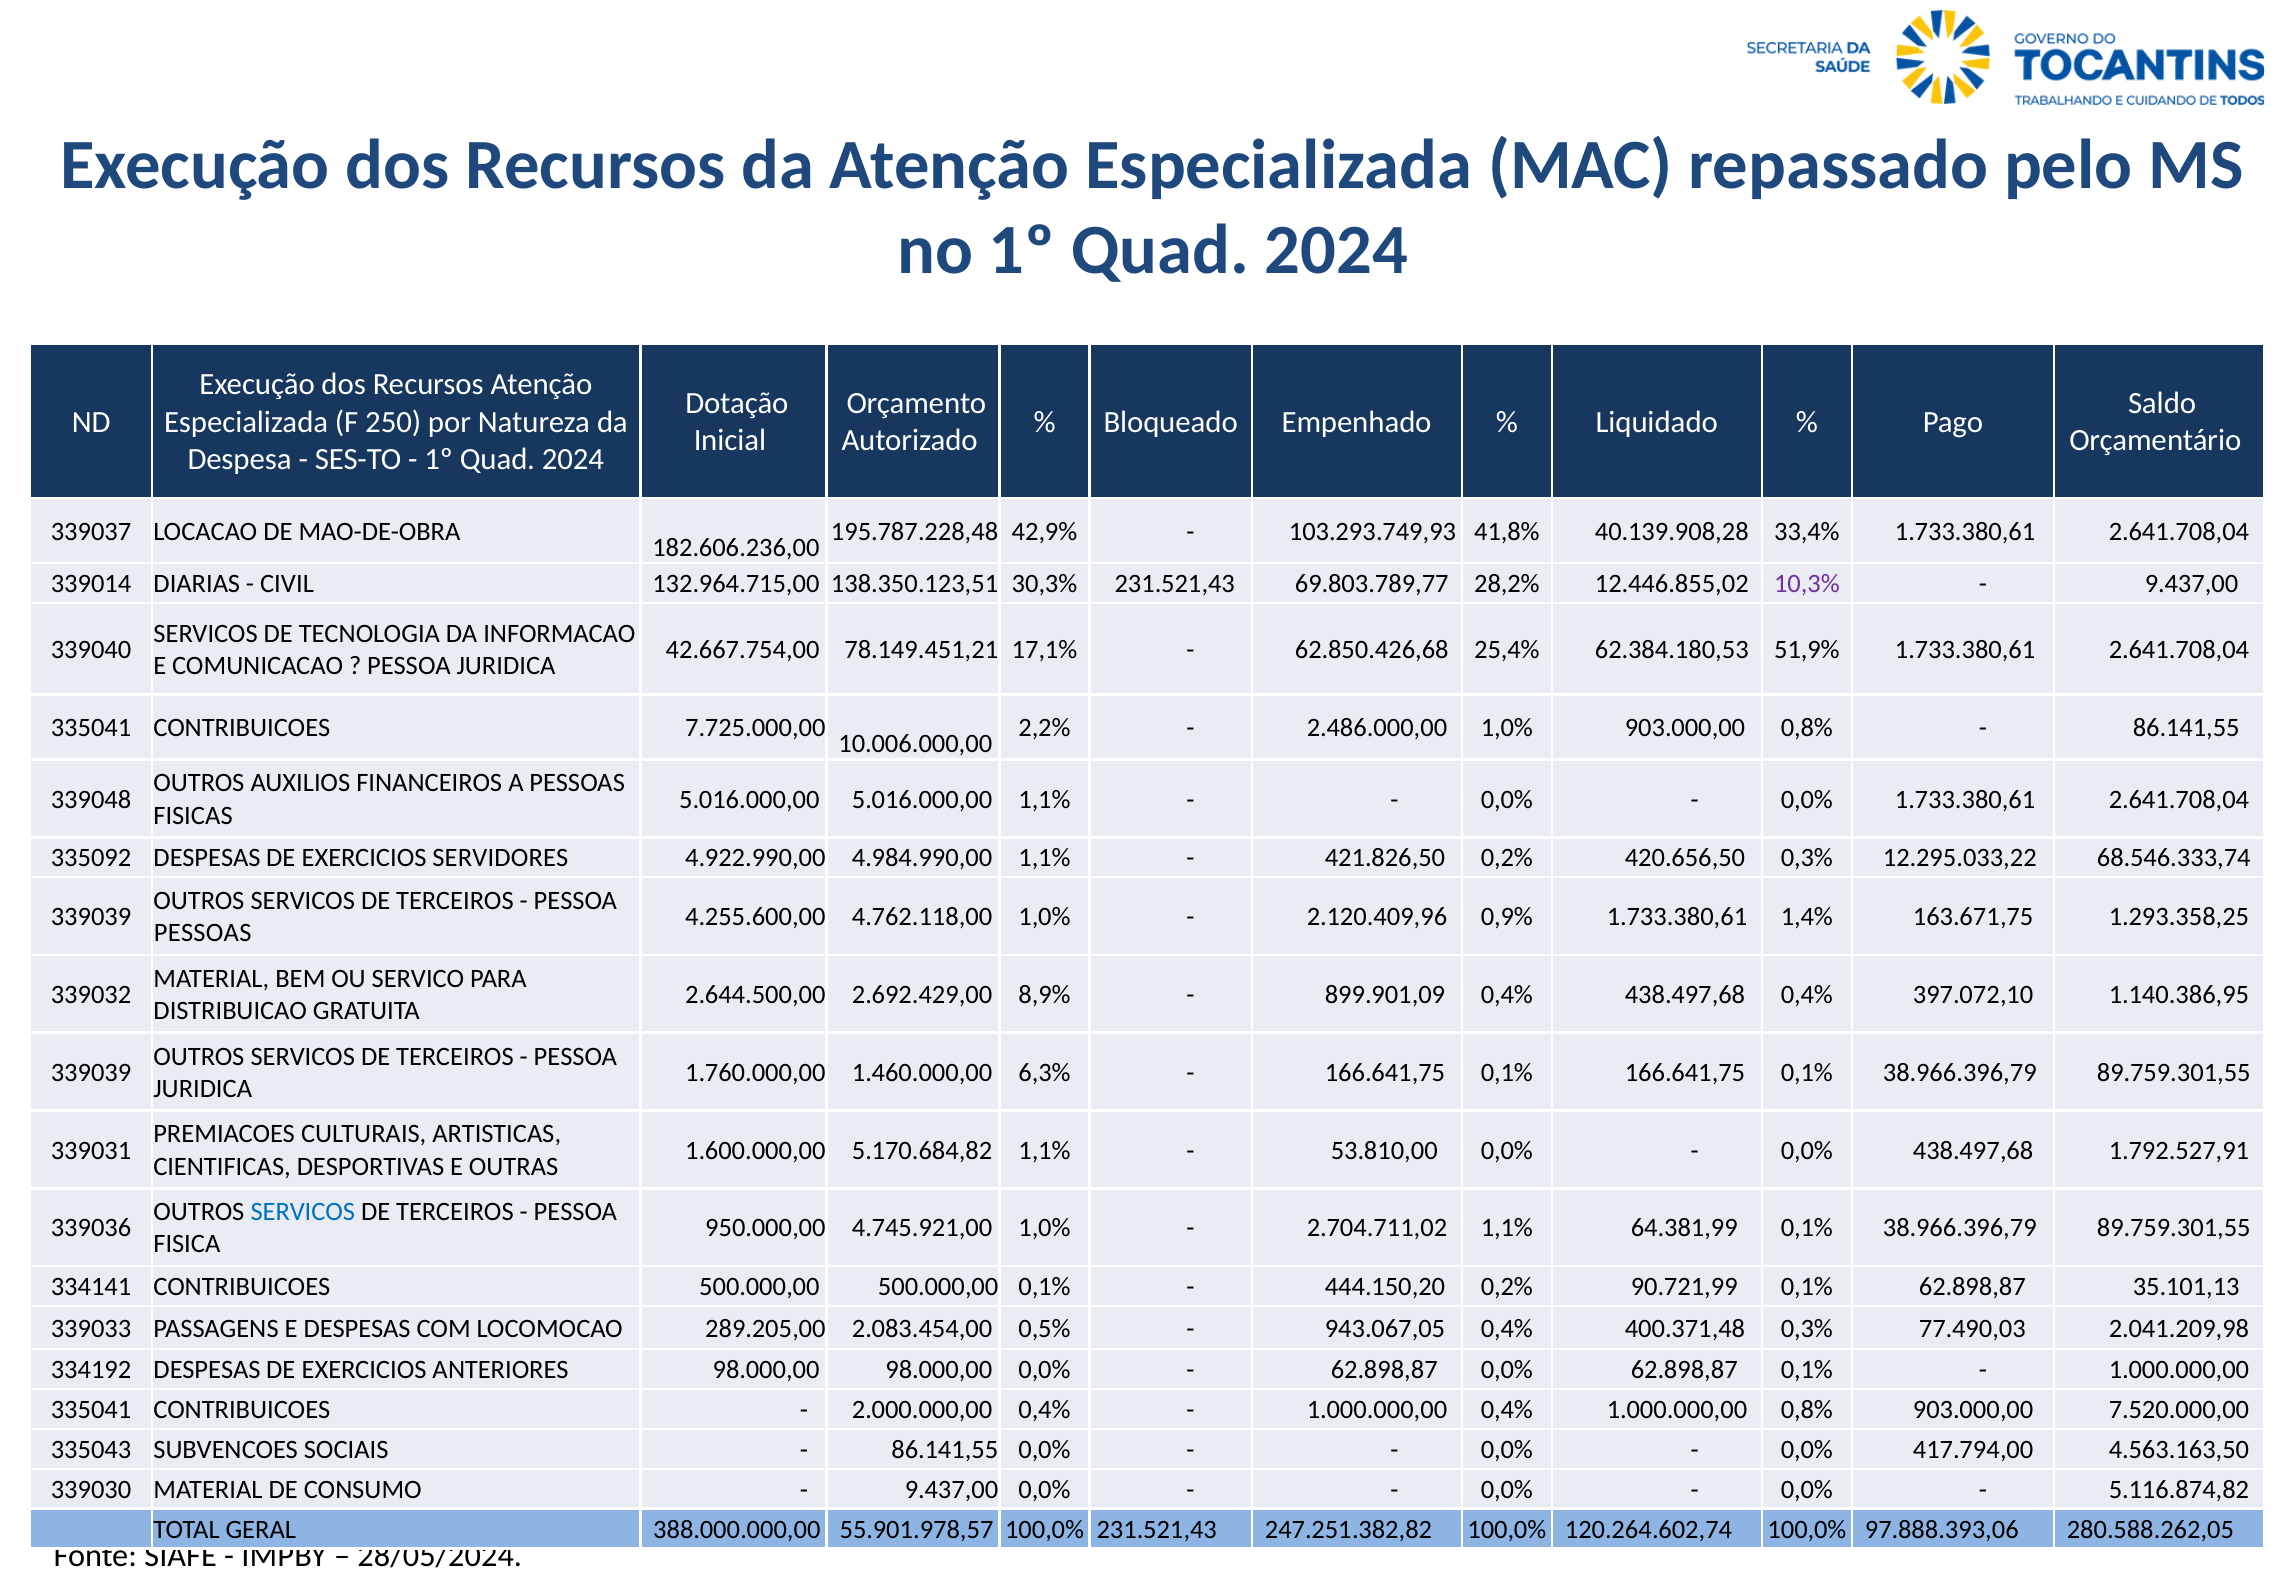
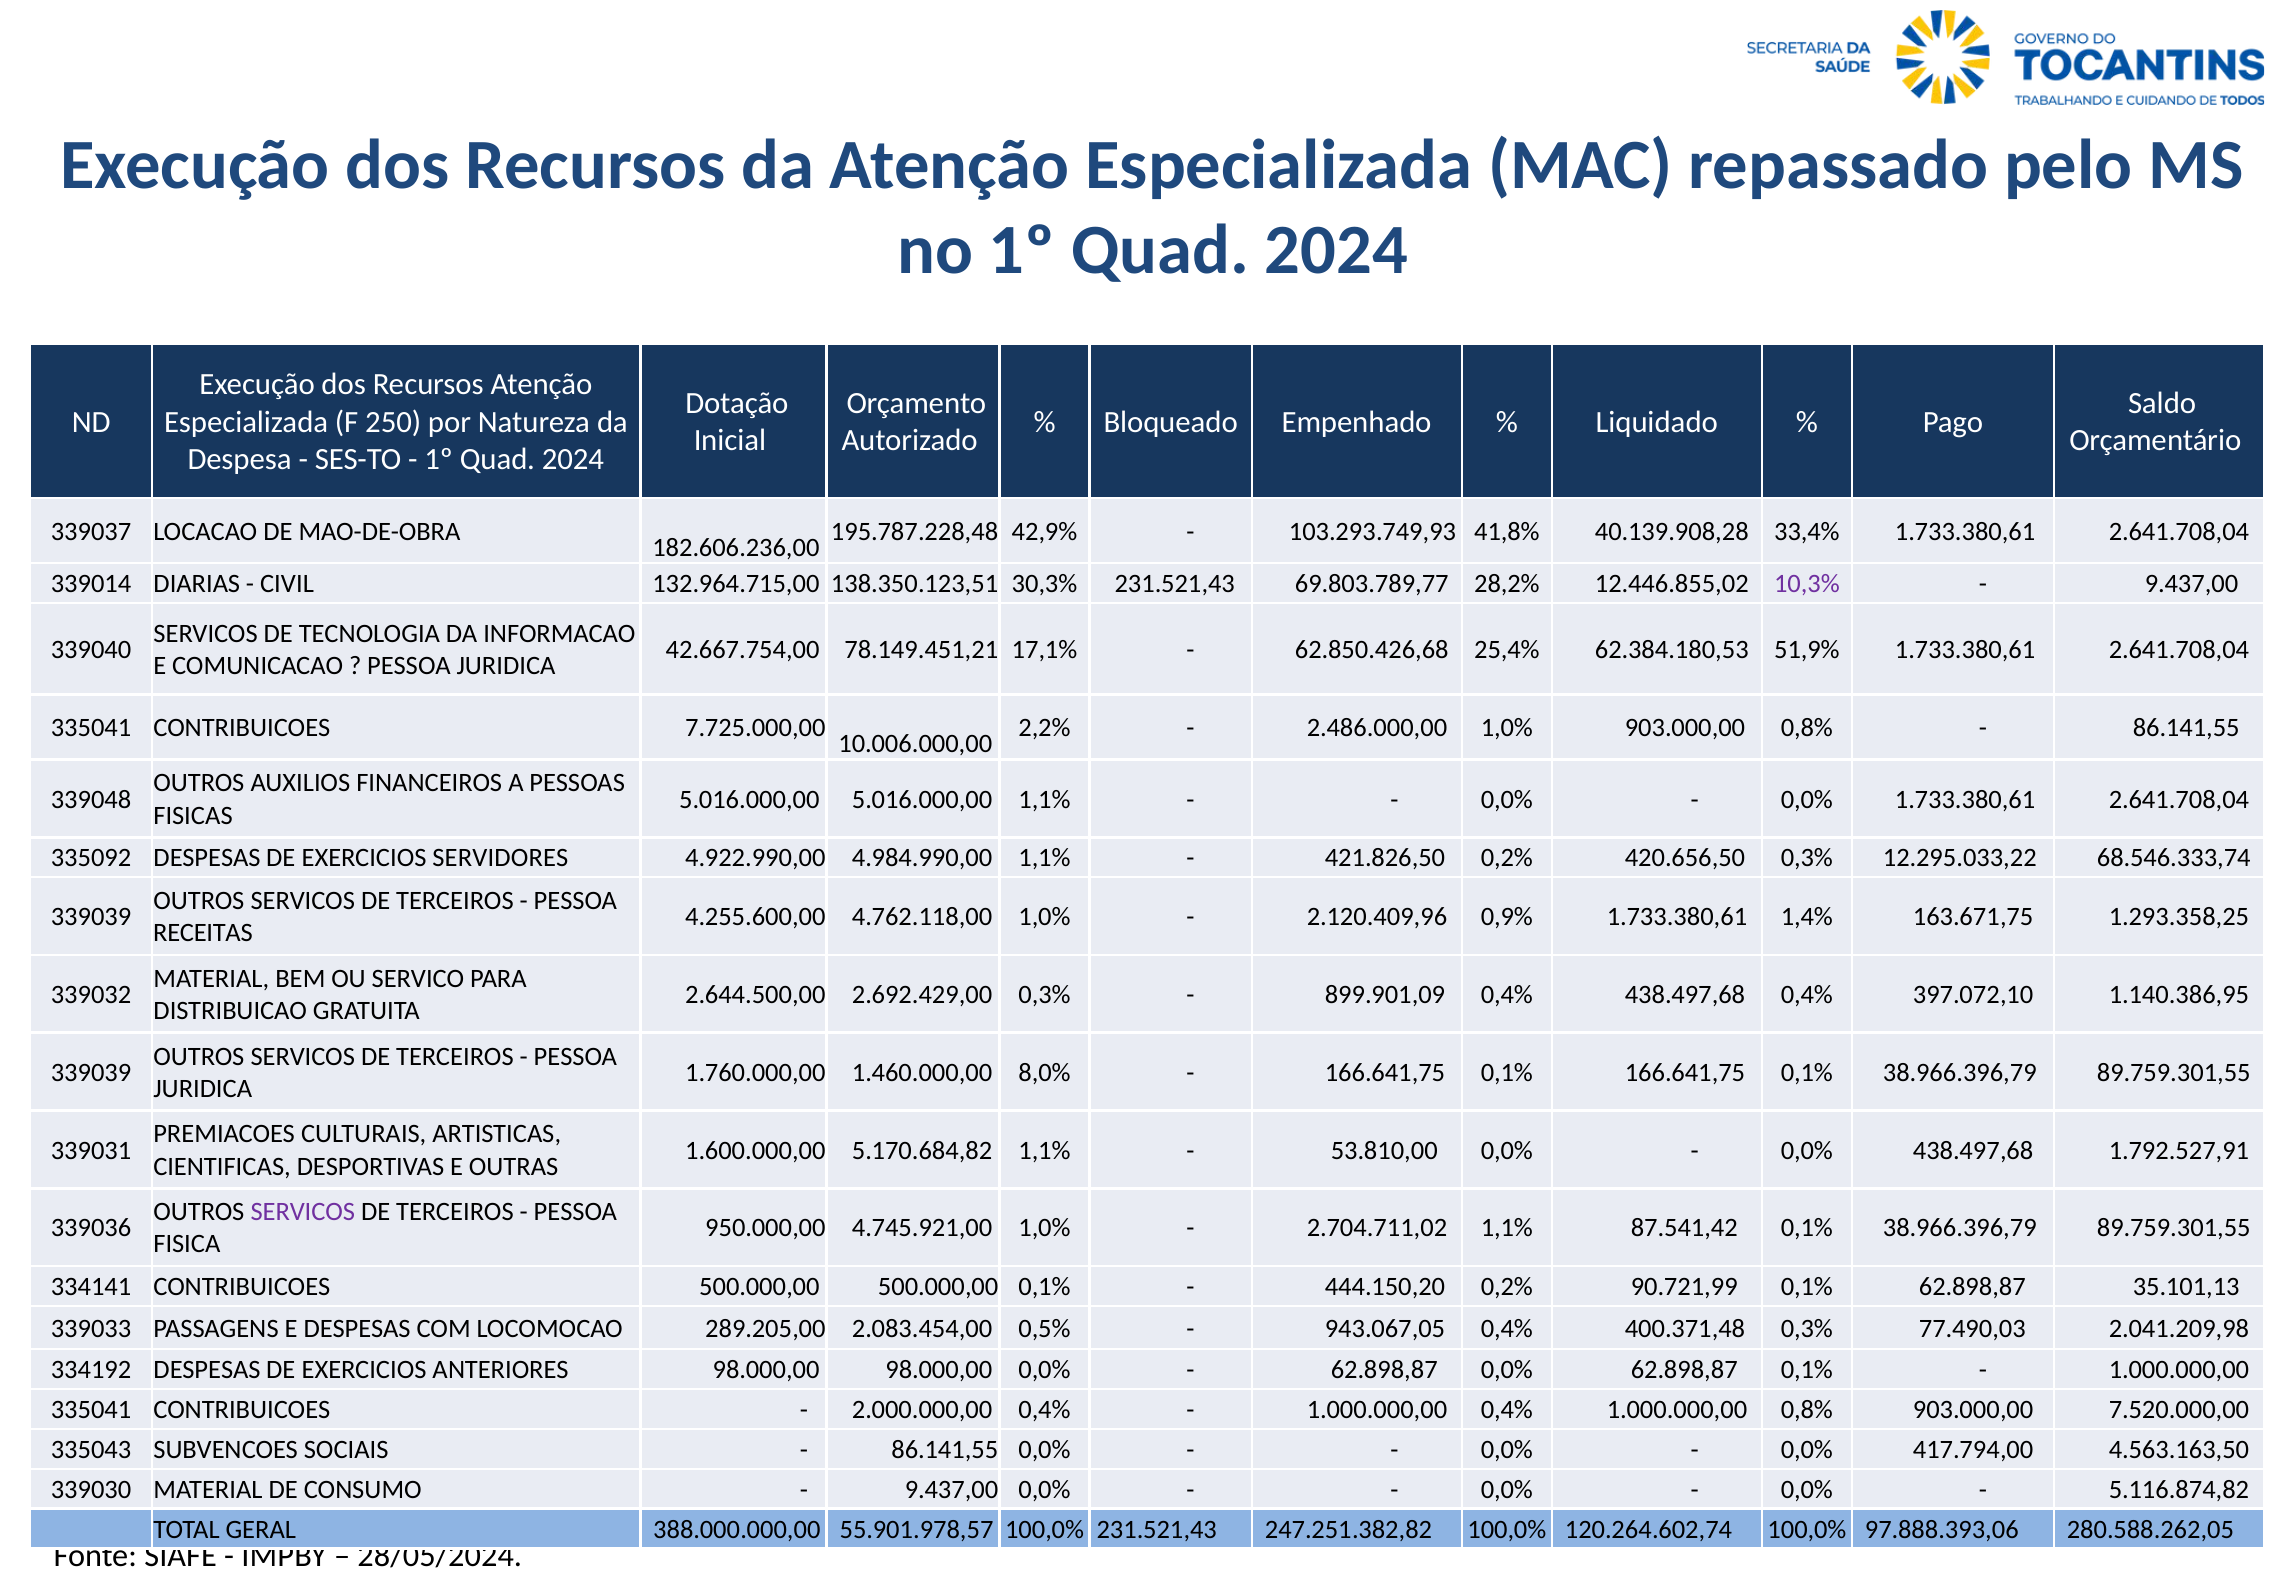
PESSOAS at (203, 933): PESSOAS -> RECEITAS
2.692.429,00 8,9%: 8,9% -> 0,3%
6,3%: 6,3% -> 8,0%
SERVICOS at (303, 1212) colour: blue -> purple
64.381,99: 64.381,99 -> 87.541,42
